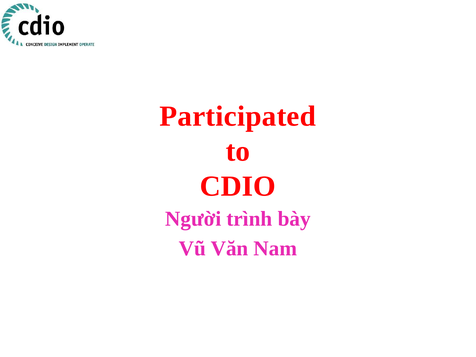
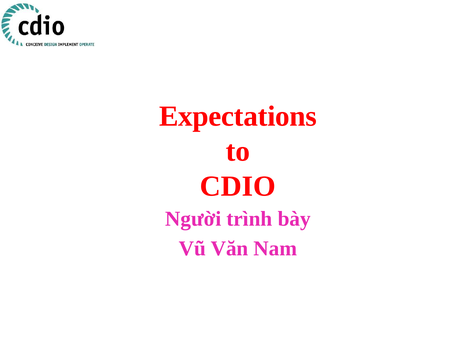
Participated: Participated -> Expectations
